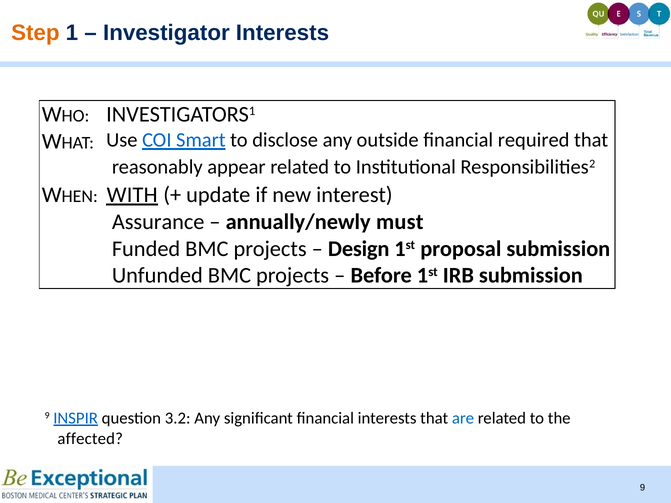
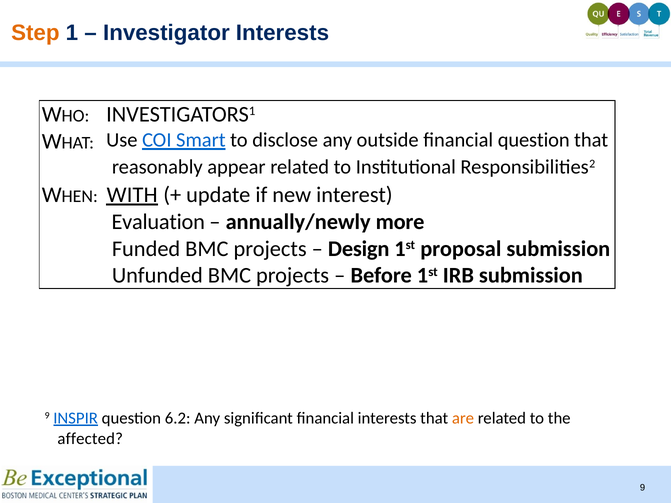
financial required: required -> question
Assurance: Assurance -> Evaluation
must: must -> more
3.2: 3.2 -> 6.2
are colour: blue -> orange
